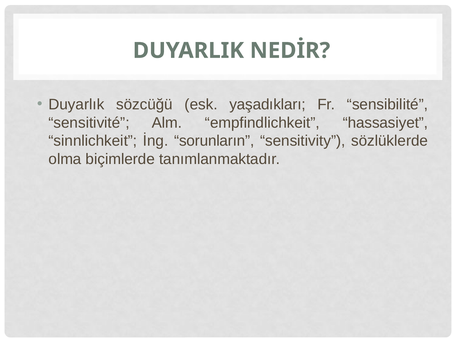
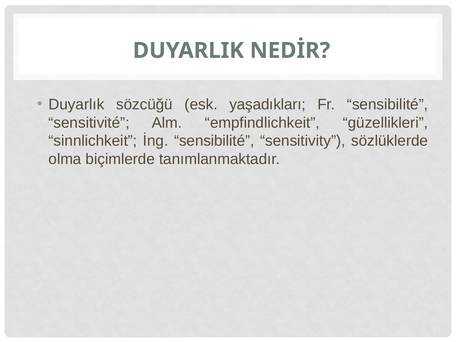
hassasiyet: hassasiyet -> güzellikleri
İng sorunların: sorunların -> sensibilité
